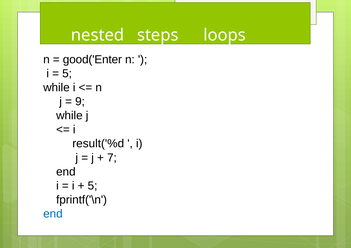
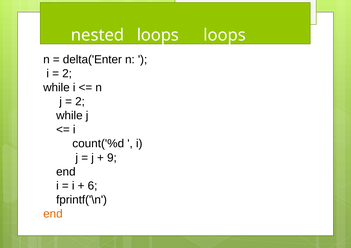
nested steps: steps -> loops
good('Enter: good('Enter -> delta('Enter
5 at (67, 74): 5 -> 2
9 at (80, 102): 9 -> 2
result('%d: result('%d -> count('%d
7: 7 -> 9
5 at (93, 186): 5 -> 6
end at (53, 214) colour: blue -> orange
